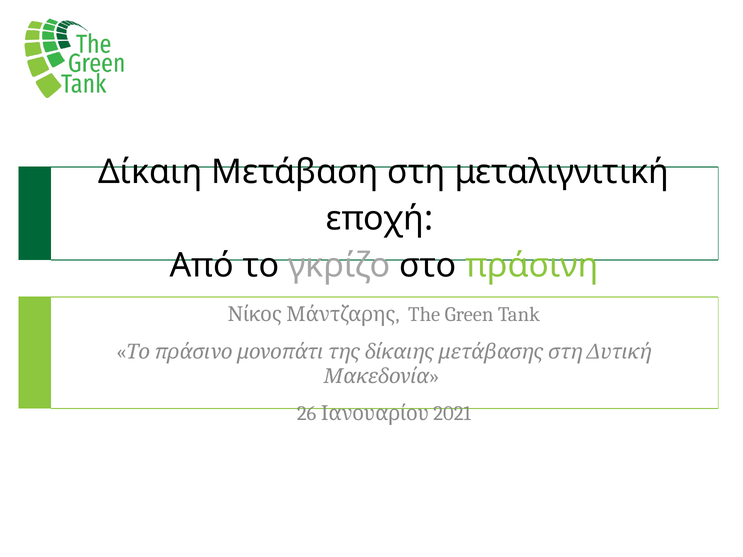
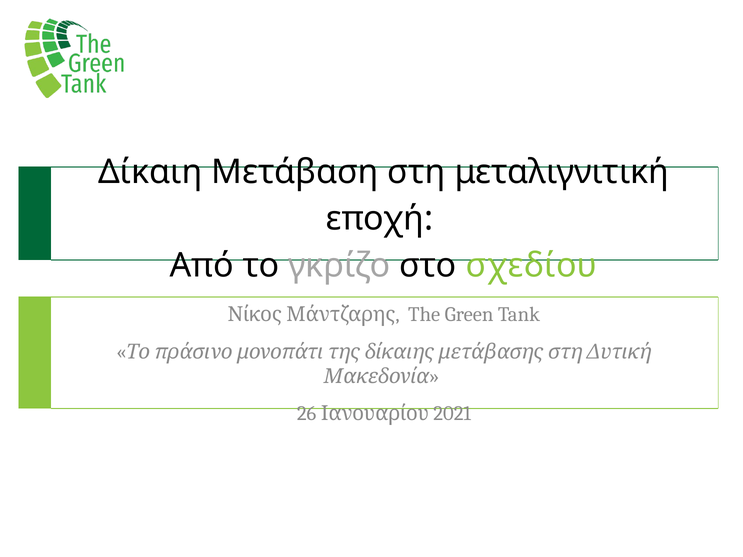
πράσινη: πράσινη -> σχεδίου
